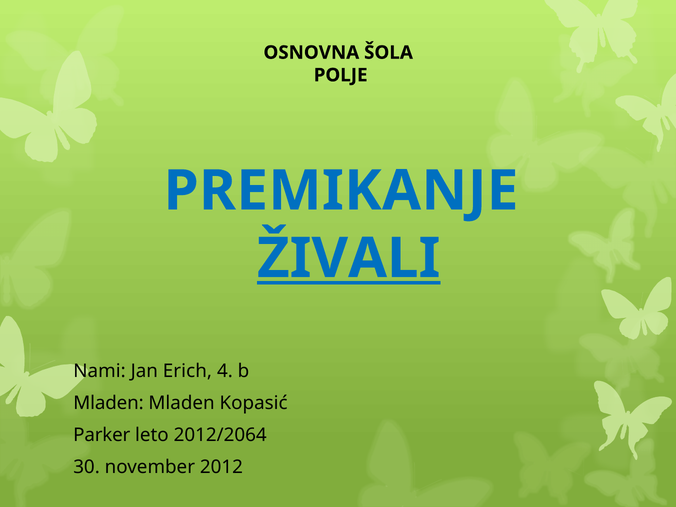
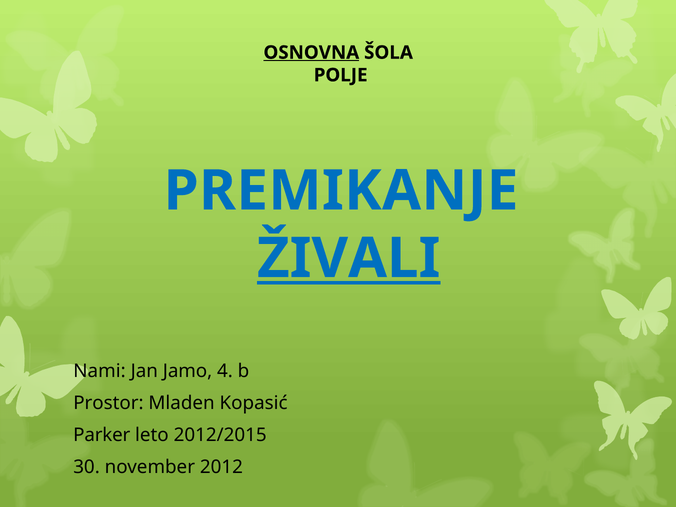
OSNOVNA underline: none -> present
Erich: Erich -> Jamo
Mladen at (108, 403): Mladen -> Prostor
2012/2064: 2012/2064 -> 2012/2015
